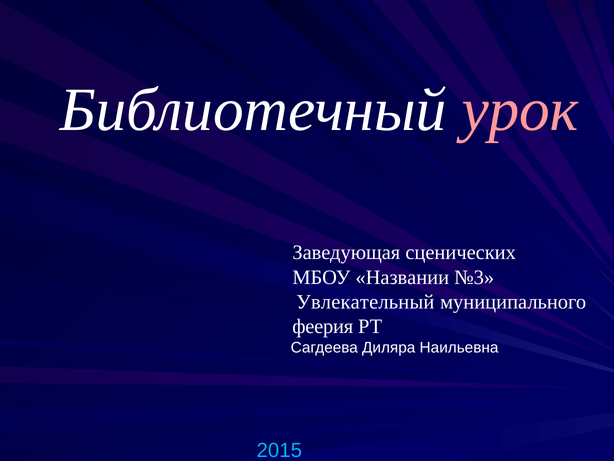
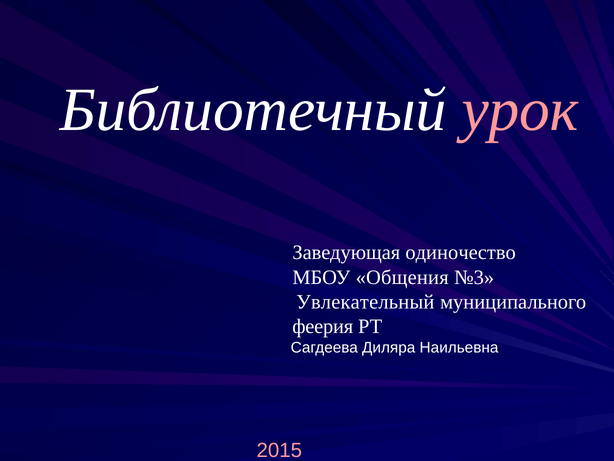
сценических: сценических -> одиночество
Названии: Названии -> Общения
2015 colour: light blue -> pink
